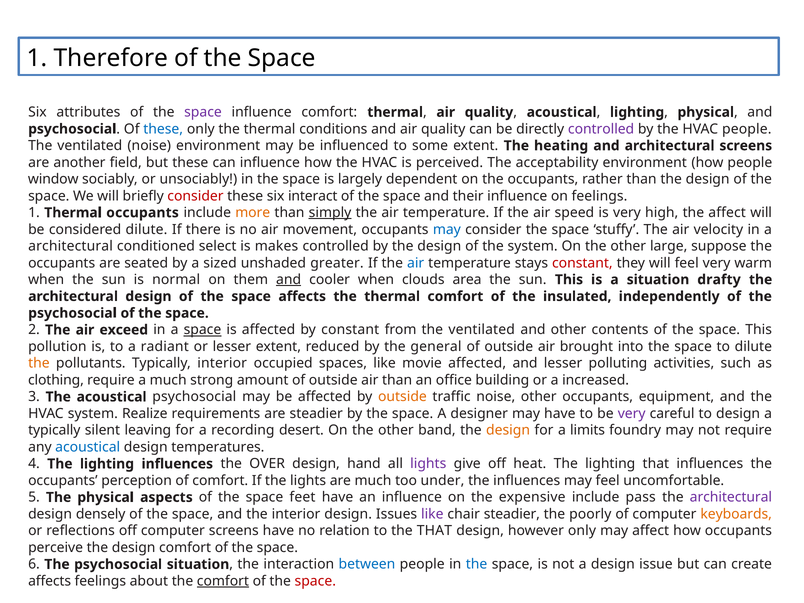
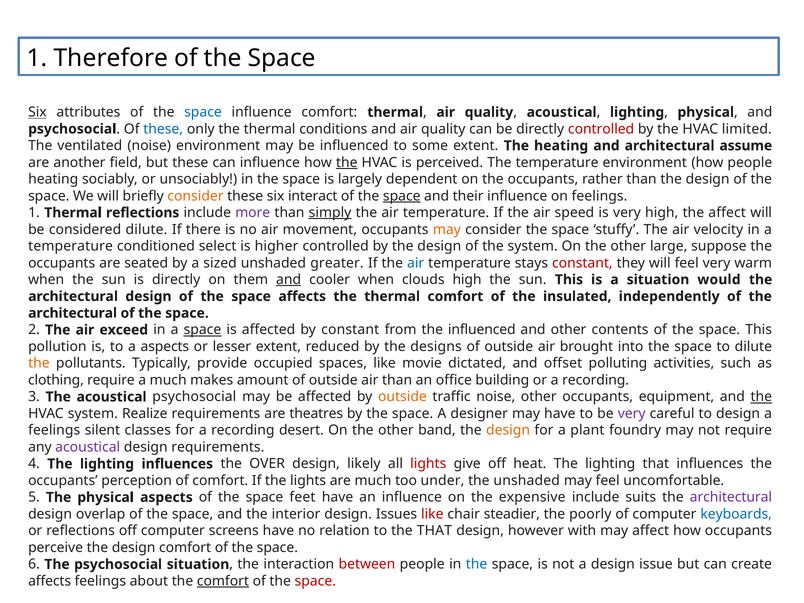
Six at (37, 112) underline: none -> present
space at (203, 112) colour: purple -> blue
controlled at (601, 129) colour: purple -> red
HVAC people: people -> limited
architectural screens: screens -> assume
the at (347, 162) underline: none -> present
The acceptability: acceptability -> temperature
window at (53, 179): window -> heating
consider at (195, 196) colour: red -> orange
space at (402, 196) underline: none -> present
Thermal occupants: occupants -> reflections
more colour: orange -> purple
may at (447, 229) colour: blue -> orange
architectural at (71, 246): architectural -> temperature
makes: makes -> higher
is normal: normal -> directly
clouds area: area -> high
drafty: drafty -> would
psychosocial at (73, 313): psychosocial -> architectural
from the ventilated: ventilated -> influenced
a radiant: radiant -> aspects
general: general -> designs
Typically interior: interior -> provide
movie affected: affected -> dictated
and lesser: lesser -> offset
strong: strong -> makes
or a increased: increased -> recording
the at (761, 397) underline: none -> present
are steadier: steadier -> theatres
typically at (54, 430): typically -> feelings
leaving: leaving -> classes
limits: limits -> plant
acoustical at (88, 447) colour: blue -> purple
design temperatures: temperatures -> requirements
hand: hand -> likely
lights at (428, 464) colour: purple -> red
the influences: influences -> unshaded
pass: pass -> suits
densely: densely -> overlap
like at (432, 514) colour: purple -> red
keyboards colour: orange -> blue
however only: only -> with
between colour: blue -> red
